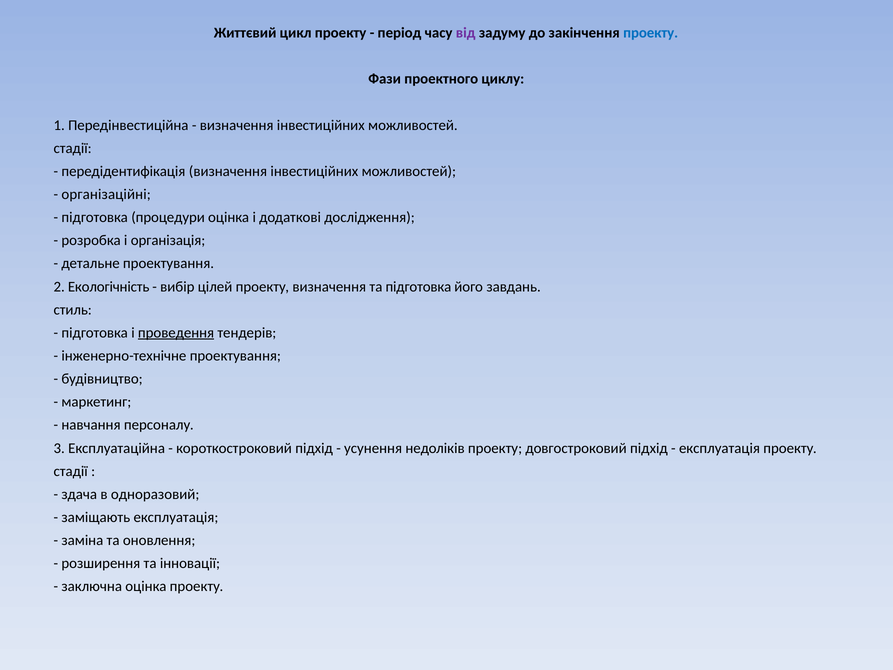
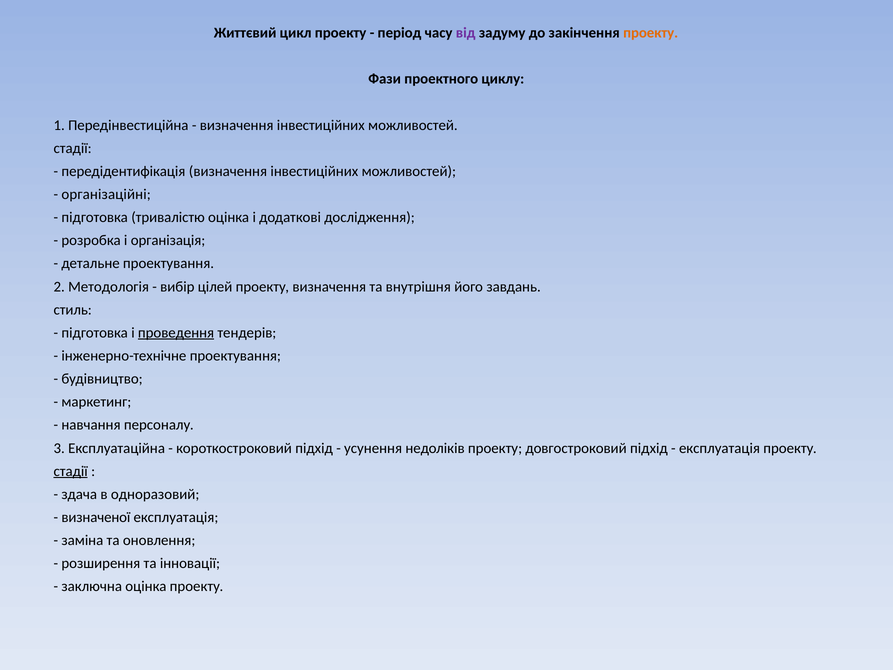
проекту at (651, 33) colour: blue -> orange
процедури: процедури -> тривалістю
Екологічність: Екологічність -> Методологія
та підготовка: підготовка -> внутрішня
стадії at (71, 471) underline: none -> present
заміщають: заміщають -> визначеної
